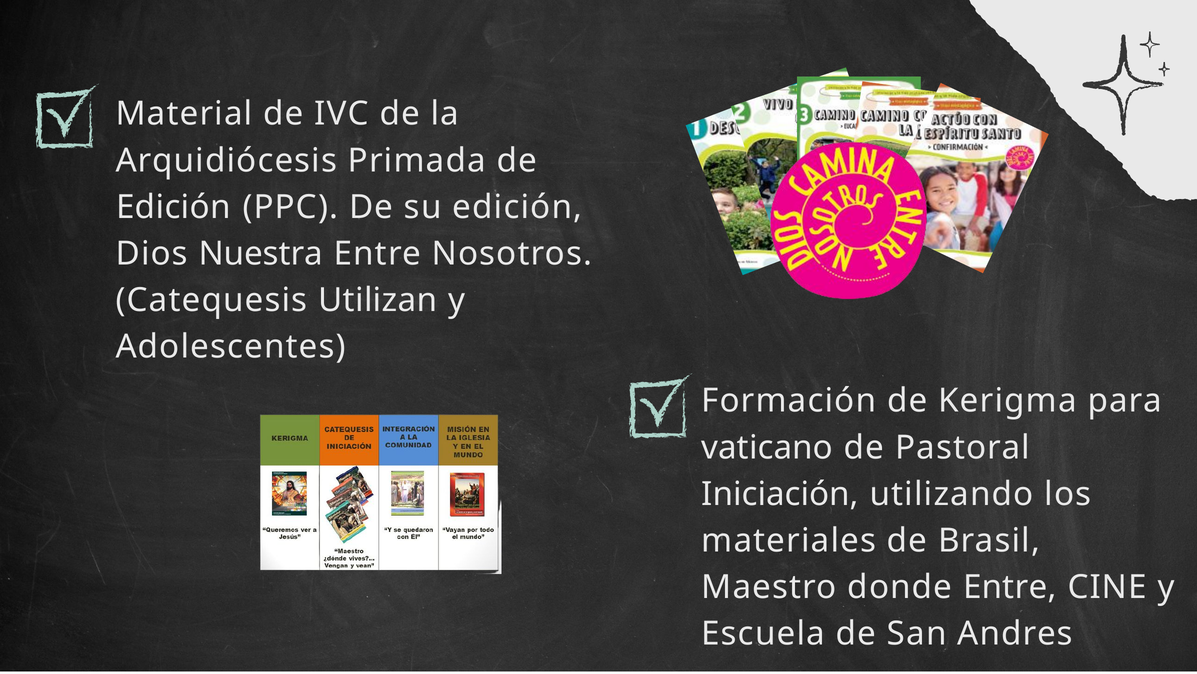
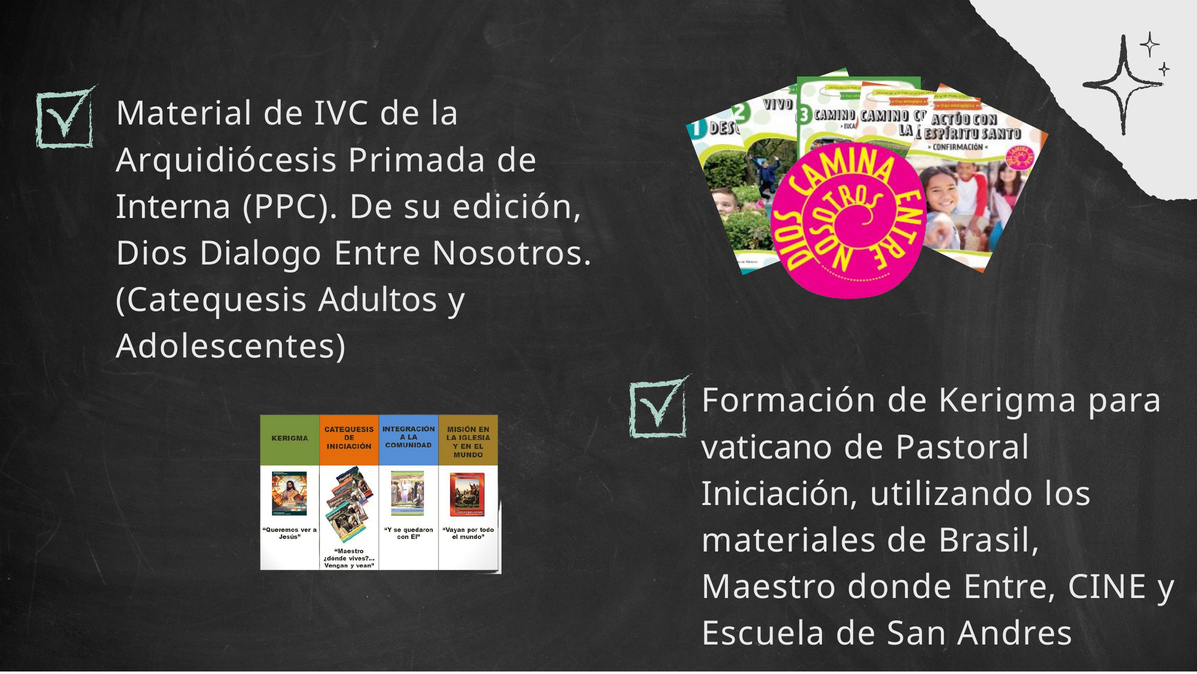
Edición at (173, 207): Edición -> Interna
Nuestra: Nuestra -> Dialogo
Utilizan: Utilizan -> Adultos
